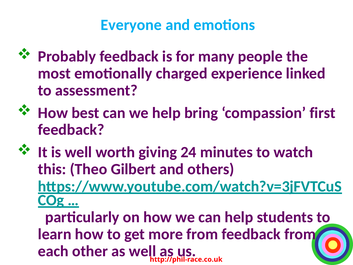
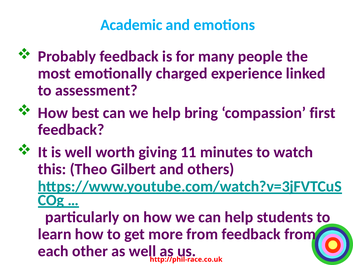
Everyone: Everyone -> Academic
24: 24 -> 11
